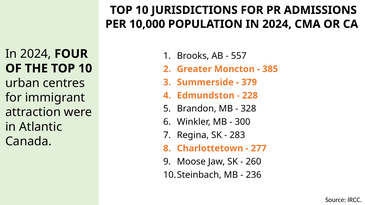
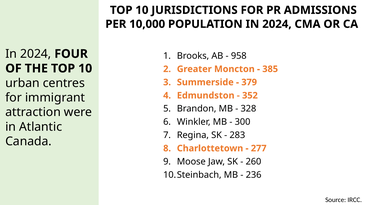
557: 557 -> 958
228: 228 -> 352
